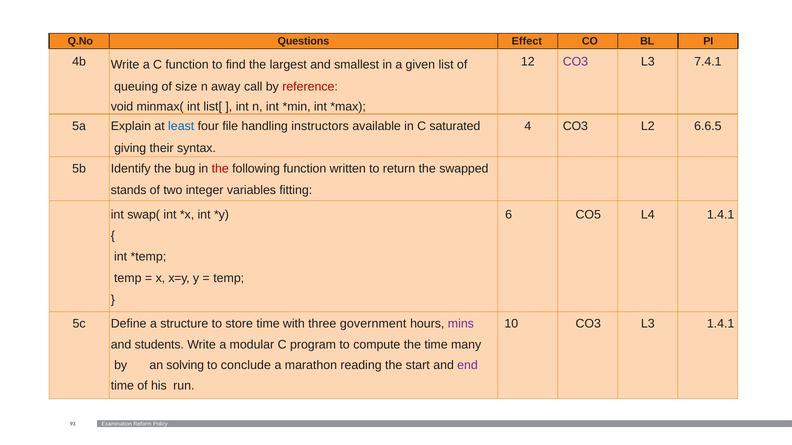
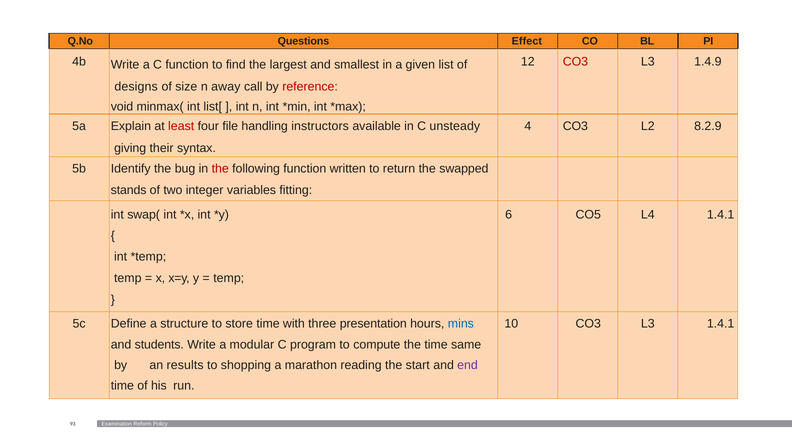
CO3 at (575, 62) colour: purple -> red
7.4.1: 7.4.1 -> 1.4.9
queuing: queuing -> designs
least colour: blue -> red
saturated: saturated -> unsteady
6.6.5: 6.6.5 -> 8.2.9
government: government -> presentation
mins colour: purple -> blue
many: many -> same
solving: solving -> results
conclude: conclude -> shopping
